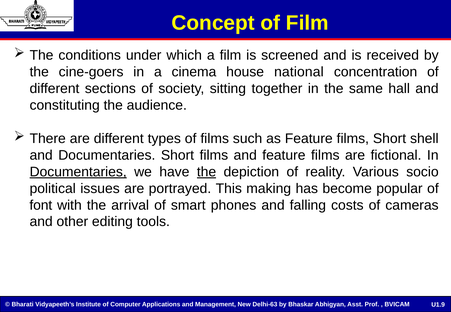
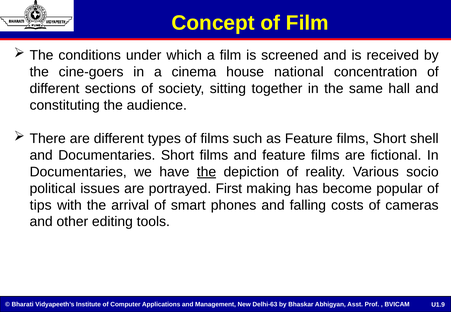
Documentaries at (78, 172) underline: present -> none
This: This -> First
font: font -> tips
